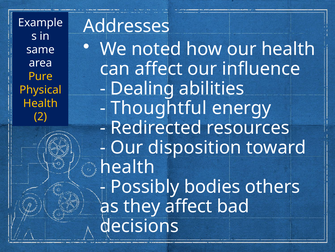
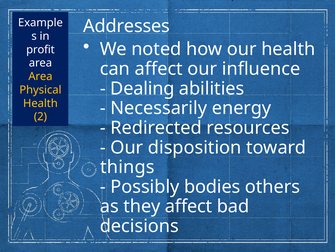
same: same -> profit
Pure at (40, 76): Pure -> Area
Thoughtful: Thoughtful -> Necessarily
health at (127, 167): health -> things
